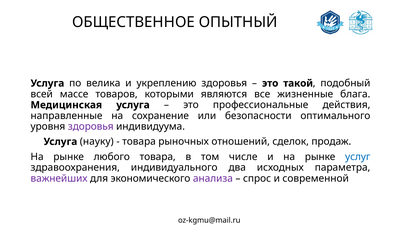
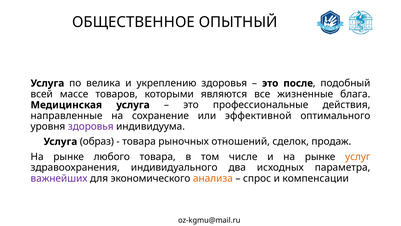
такой: такой -> после
безопасности: безопасности -> эффективной
науку: науку -> образ
услуг colour: blue -> orange
анализа colour: purple -> orange
современной: современной -> компенсации
